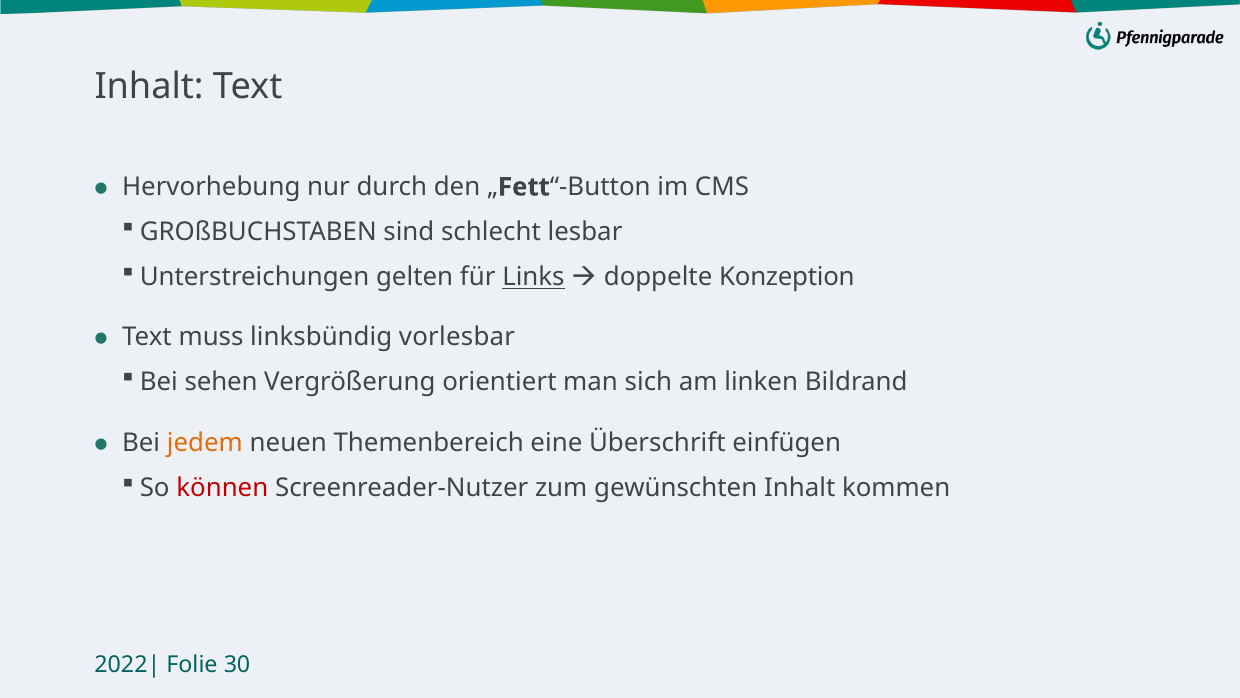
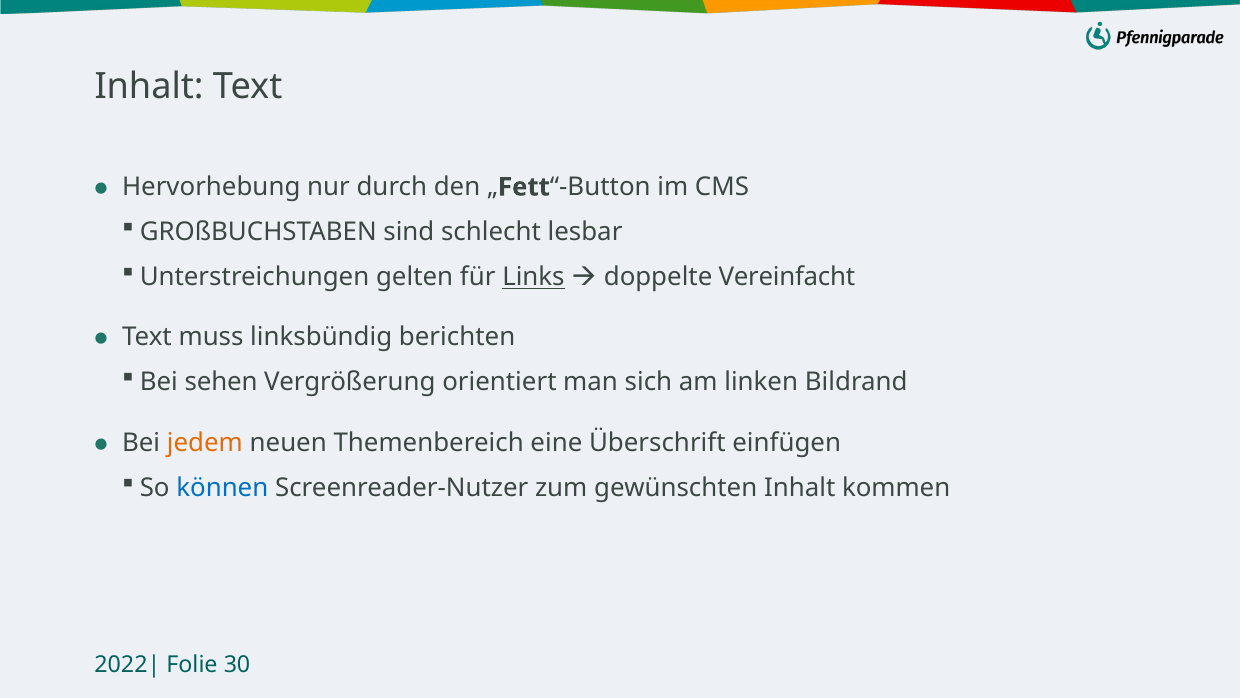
Konzeption: Konzeption -> Vereinfacht
vorlesbar: vorlesbar -> berichten
können colour: red -> blue
